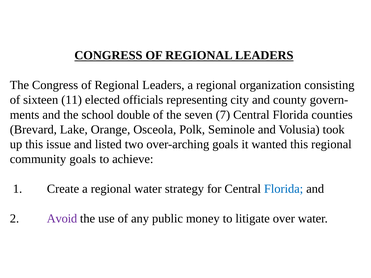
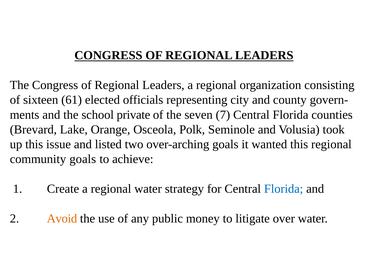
11: 11 -> 61
double: double -> private
Avoid colour: purple -> orange
